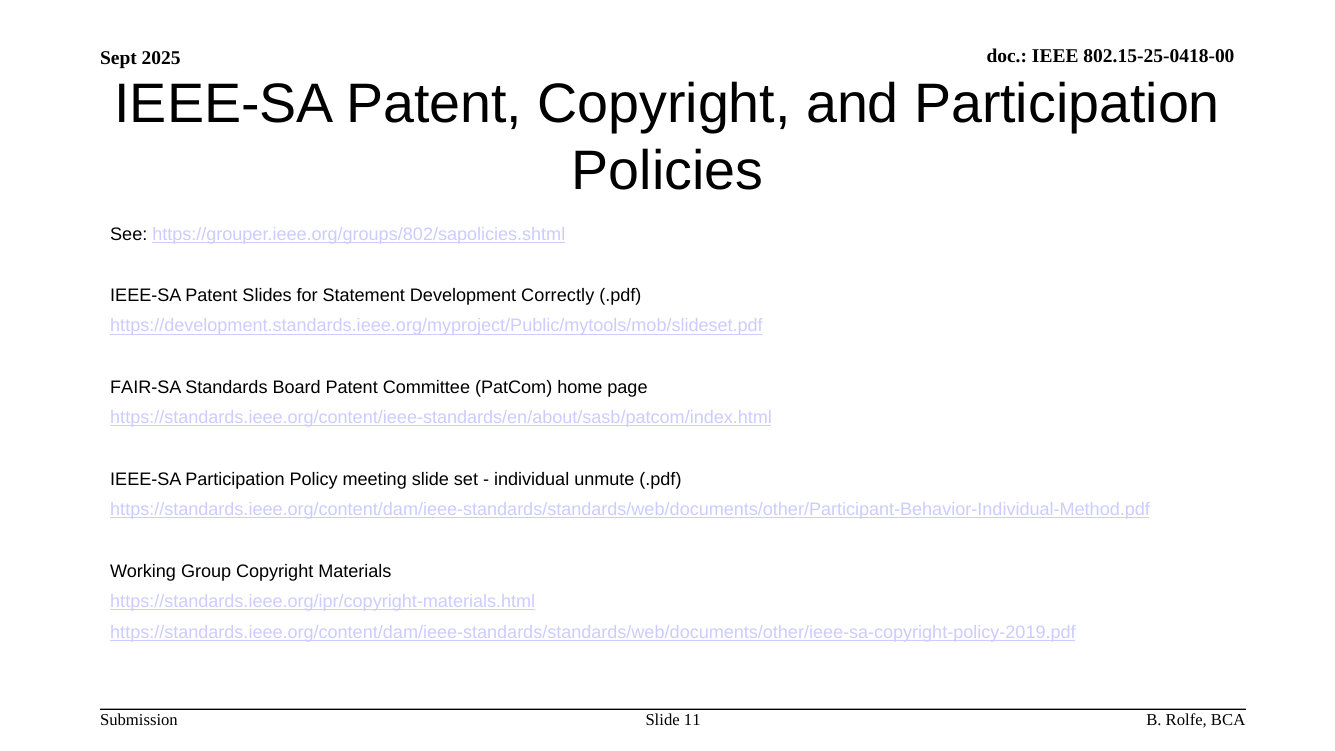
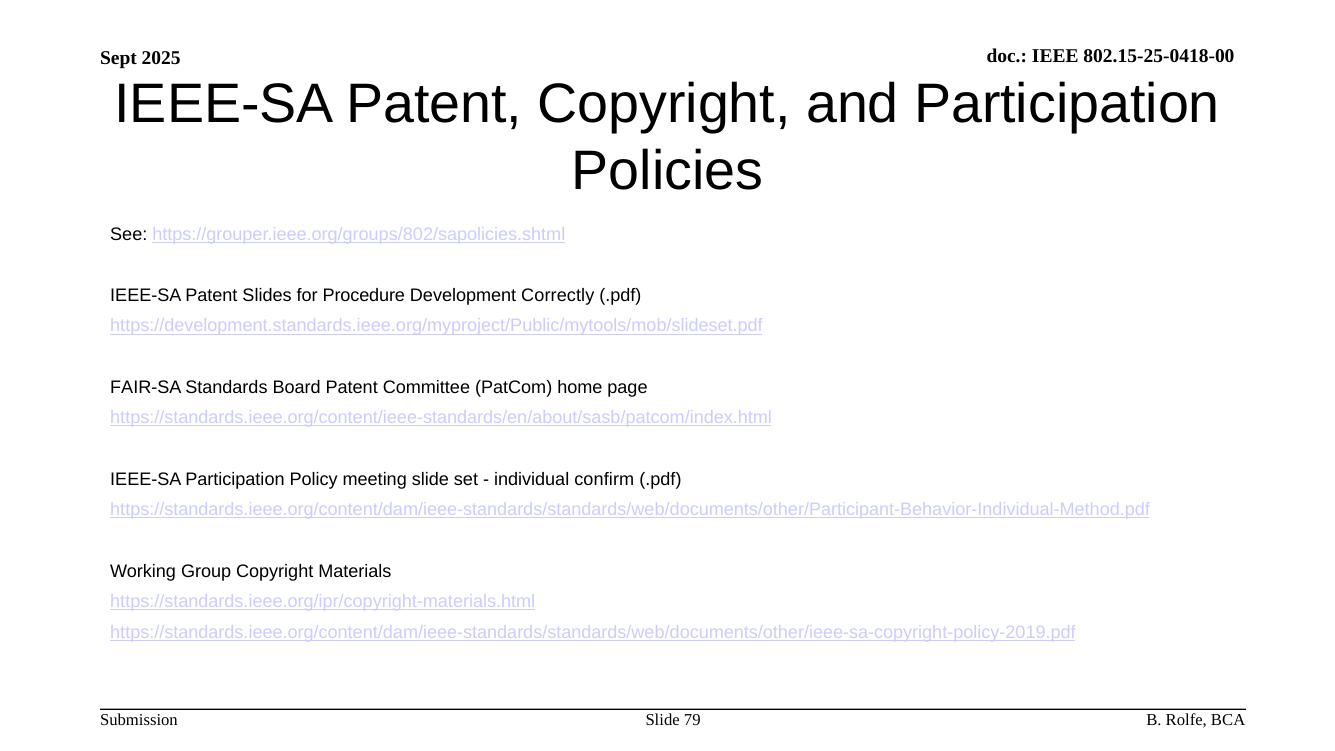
Statement: Statement -> Procedure
unmute: unmute -> confirm
11: 11 -> 79
